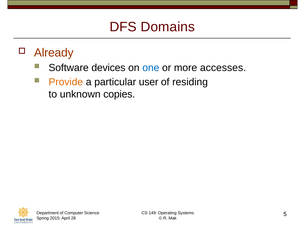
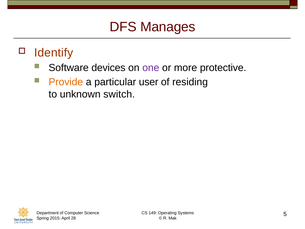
Domains: Domains -> Manages
Already: Already -> Identify
one colour: blue -> purple
accesses: accesses -> protective
copies: copies -> switch
